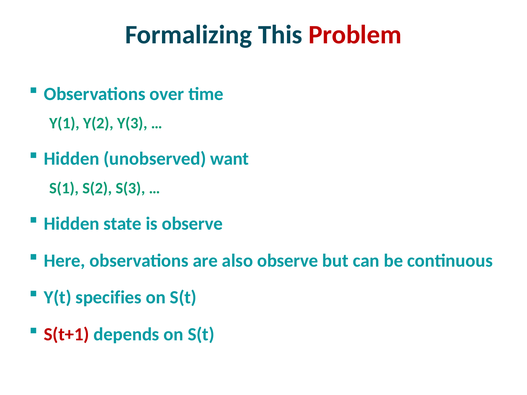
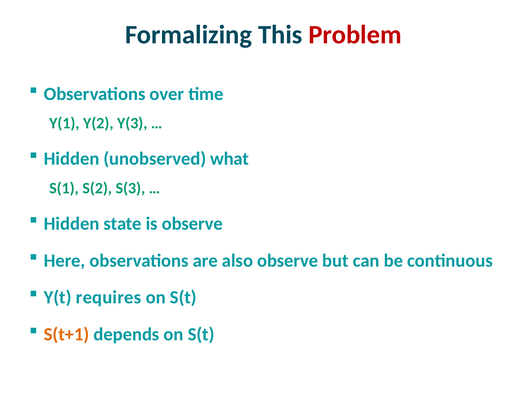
want: want -> what
specifies: specifies -> requires
S(t+1 colour: red -> orange
